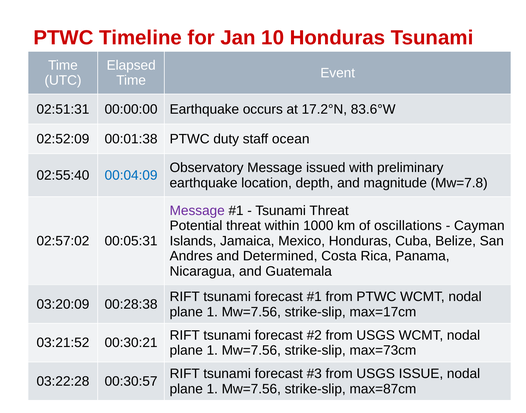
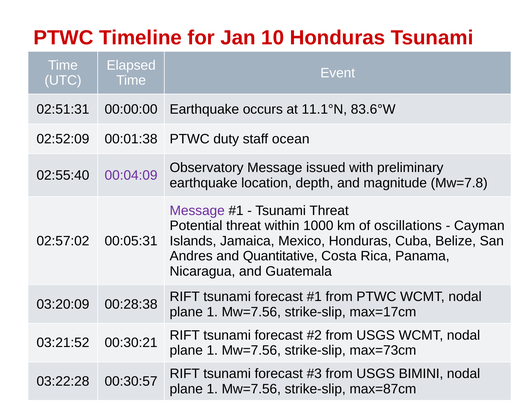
17.2°N: 17.2°N -> 11.1°N
00:04:09 colour: blue -> purple
Determined: Determined -> Quantitative
ISSUE: ISSUE -> BIMINI
